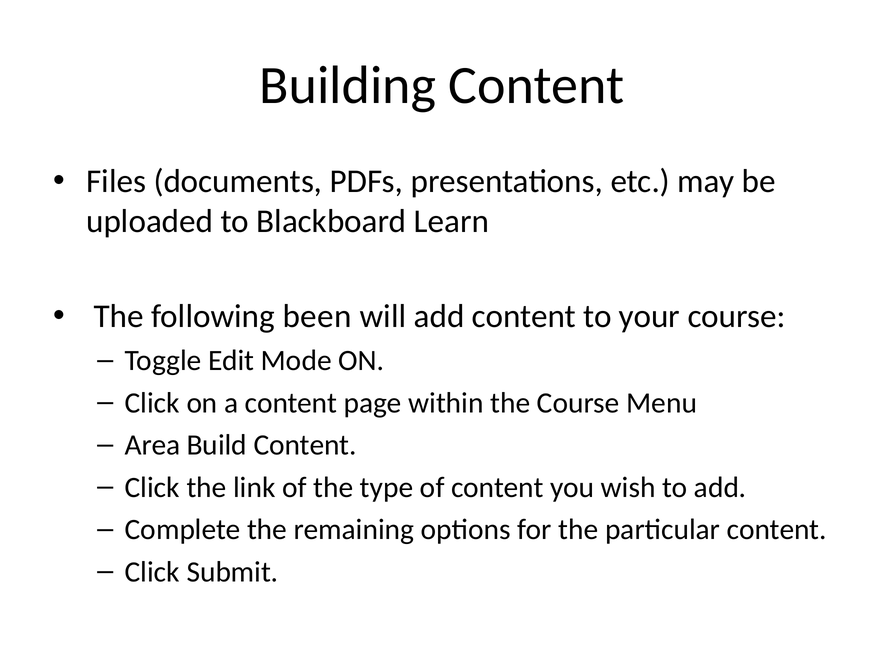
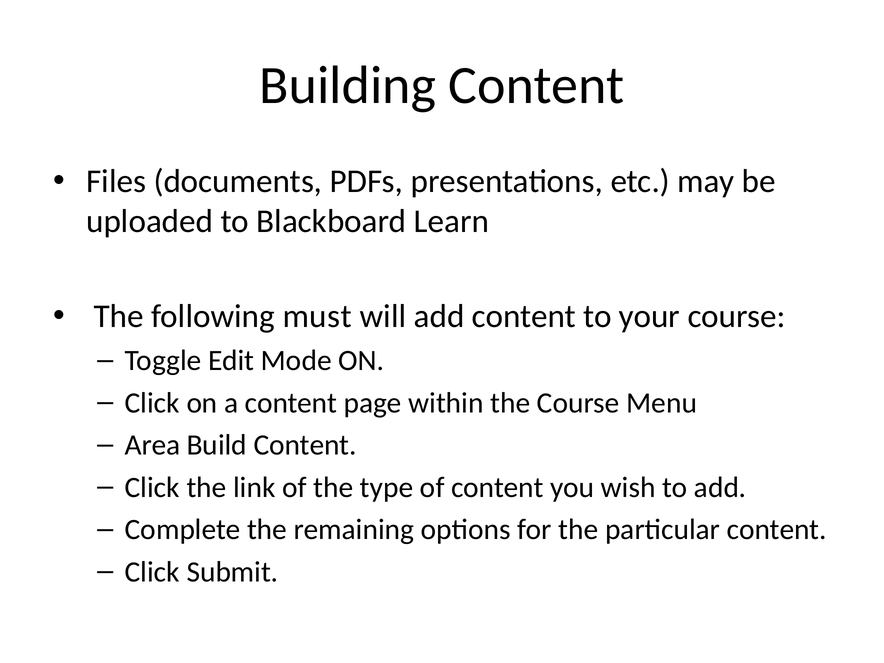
been: been -> must
